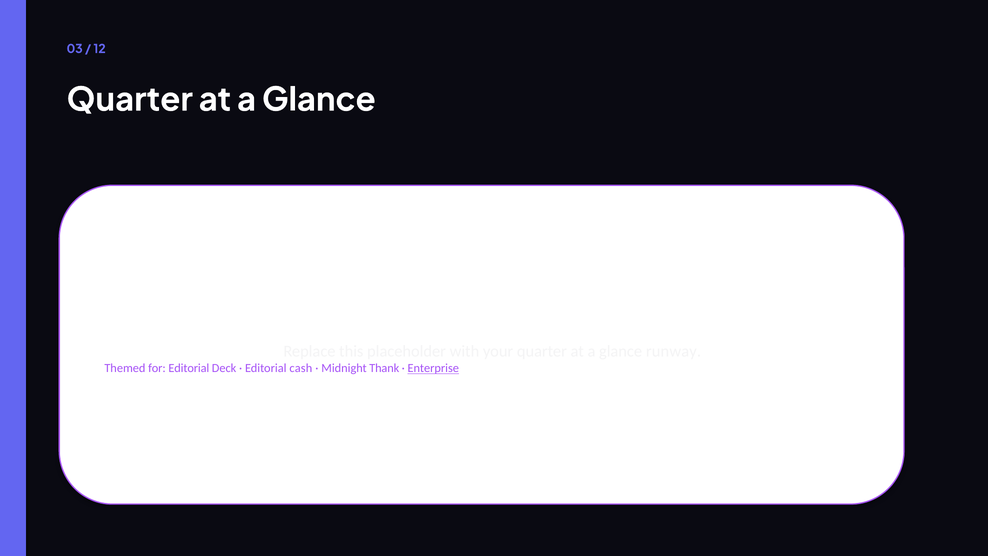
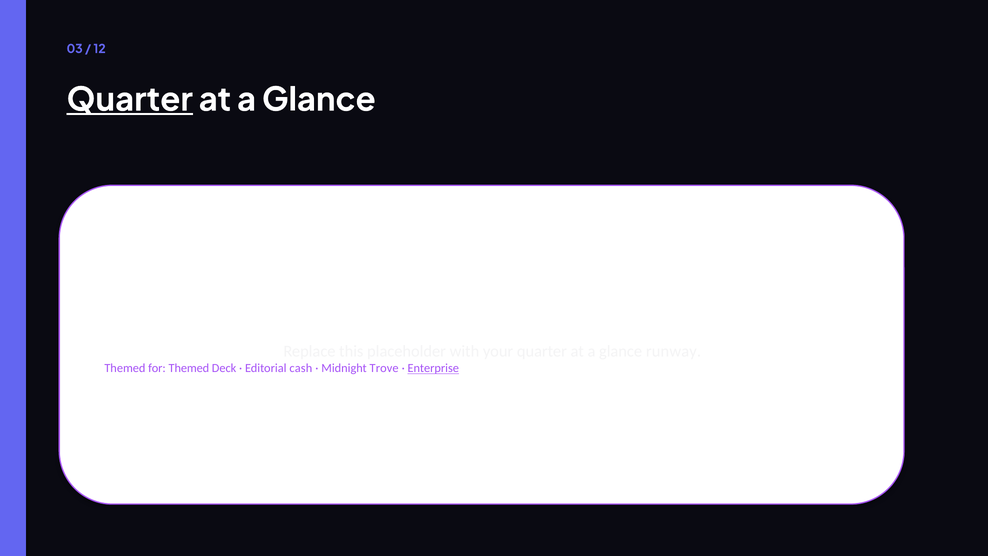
Quarter at (130, 100) underline: none -> present
for Editorial: Editorial -> Themed
Thank: Thank -> Trove
